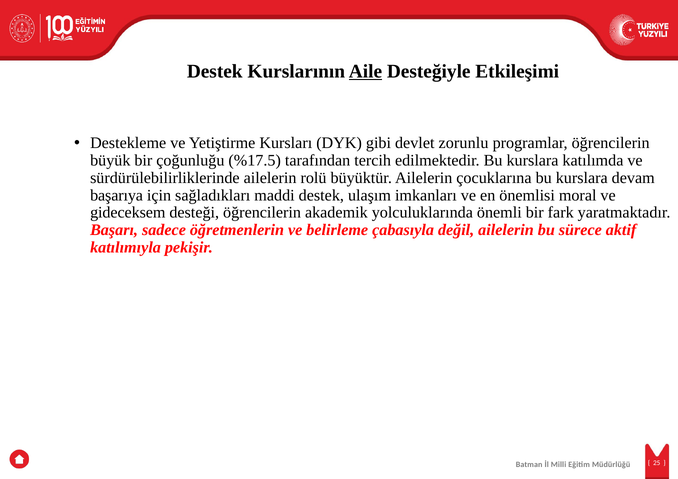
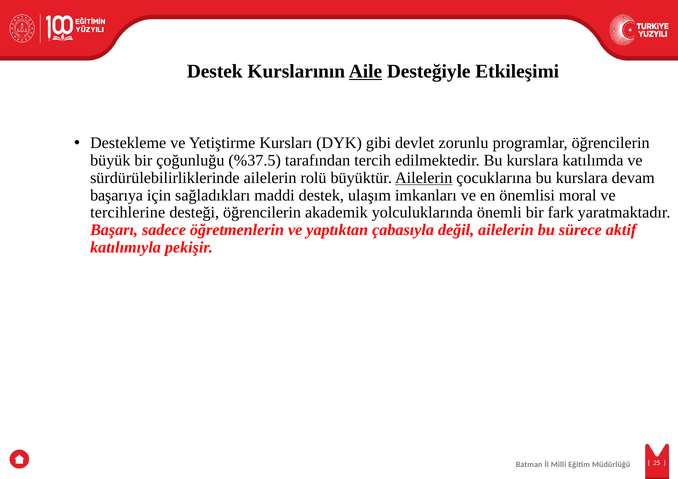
%17.5: %17.5 -> %37.5
Ailelerin at (424, 178) underline: none -> present
gideceksem: gideceksem -> tercihlerine
belirleme: belirleme -> yaptıktan
